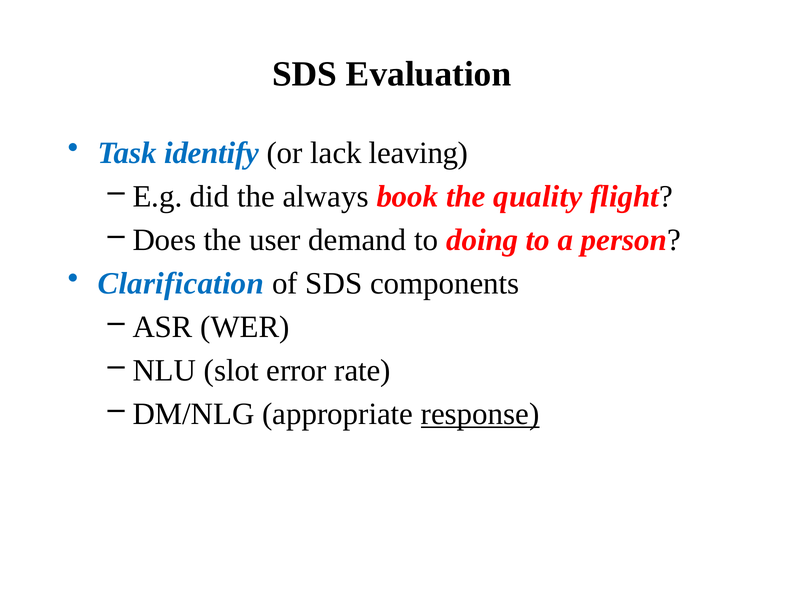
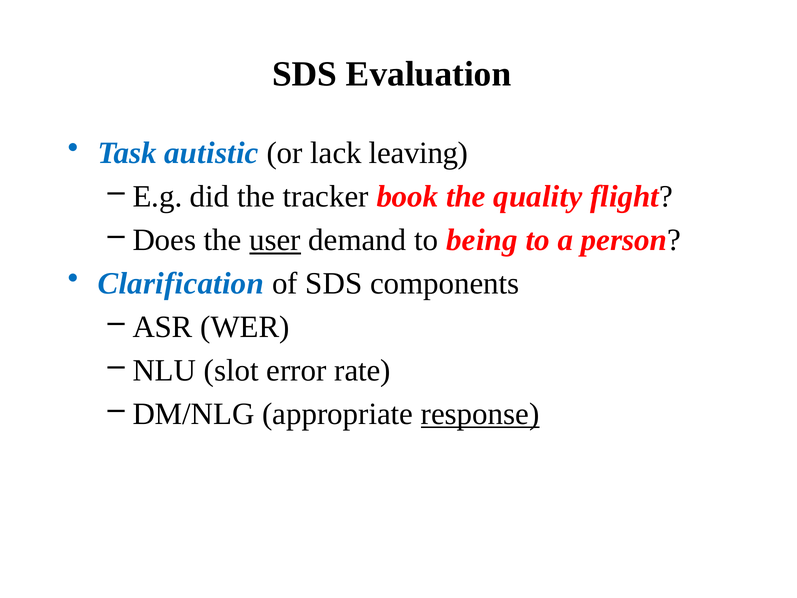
identify: identify -> autistic
always: always -> tracker
user underline: none -> present
doing: doing -> being
